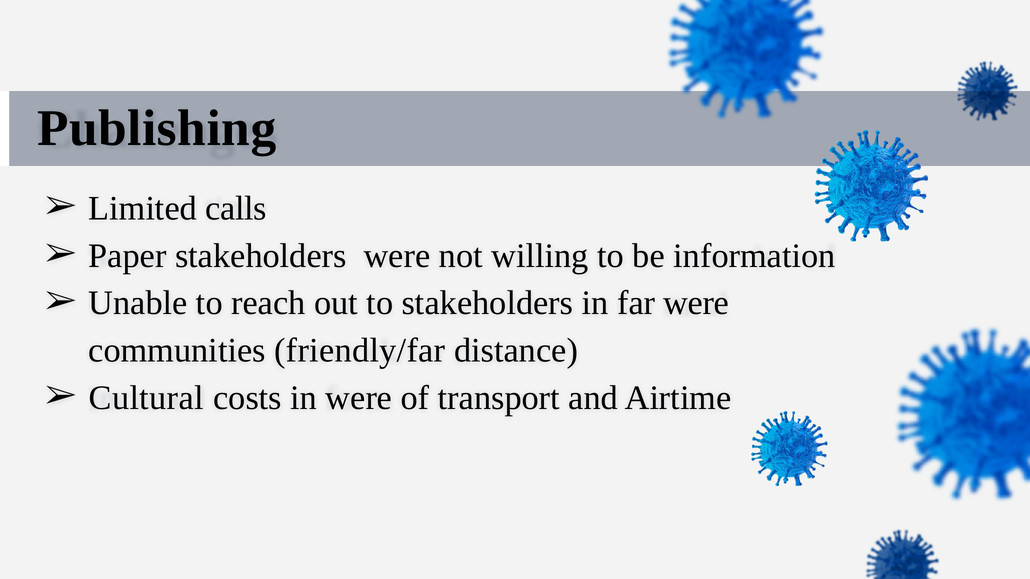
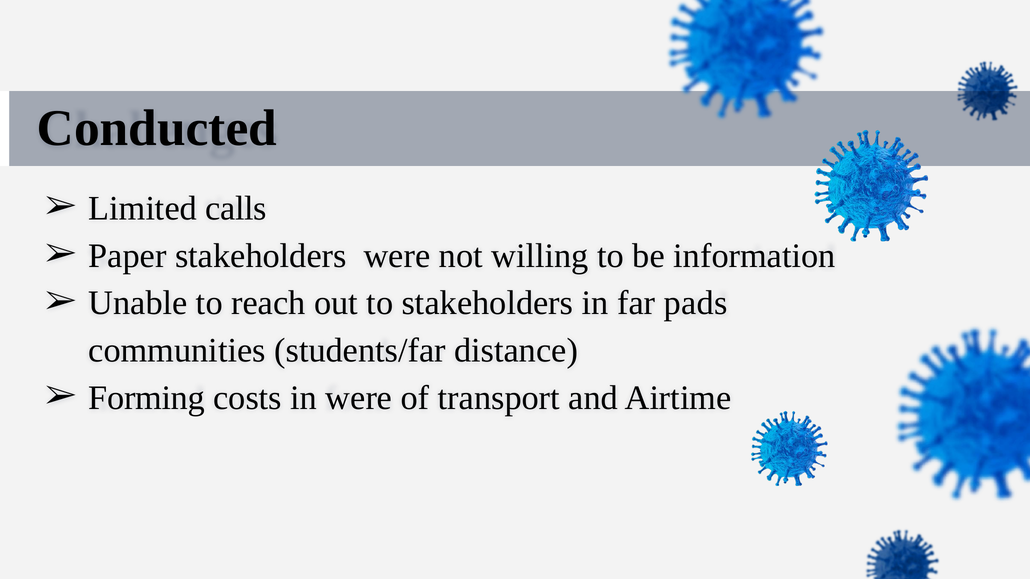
Publishing: Publishing -> Conducted
far were: were -> pads
friendly/far: friendly/far -> students/far
Cultural: Cultural -> Forming
